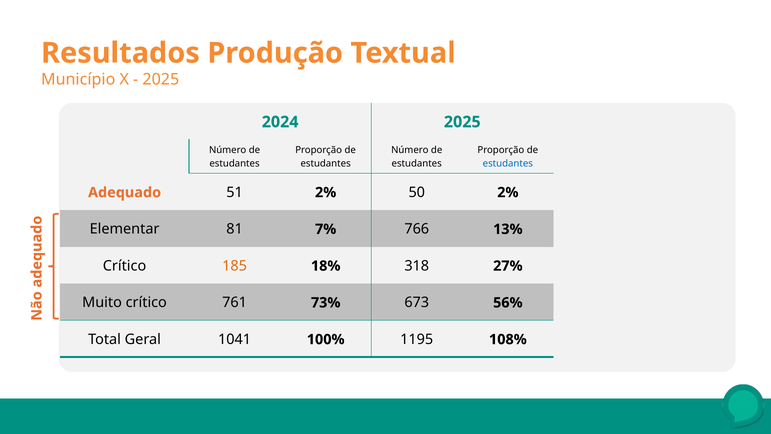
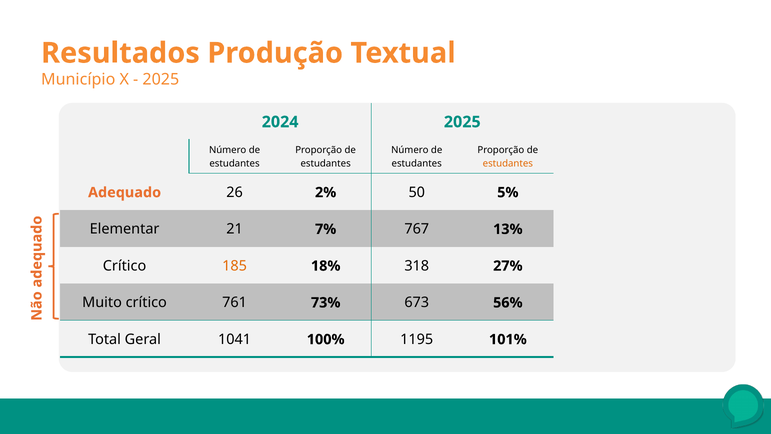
estudantes at (508, 163) colour: blue -> orange
51: 51 -> 26
50 2%: 2% -> 5%
81: 81 -> 21
766: 766 -> 767
108%: 108% -> 101%
